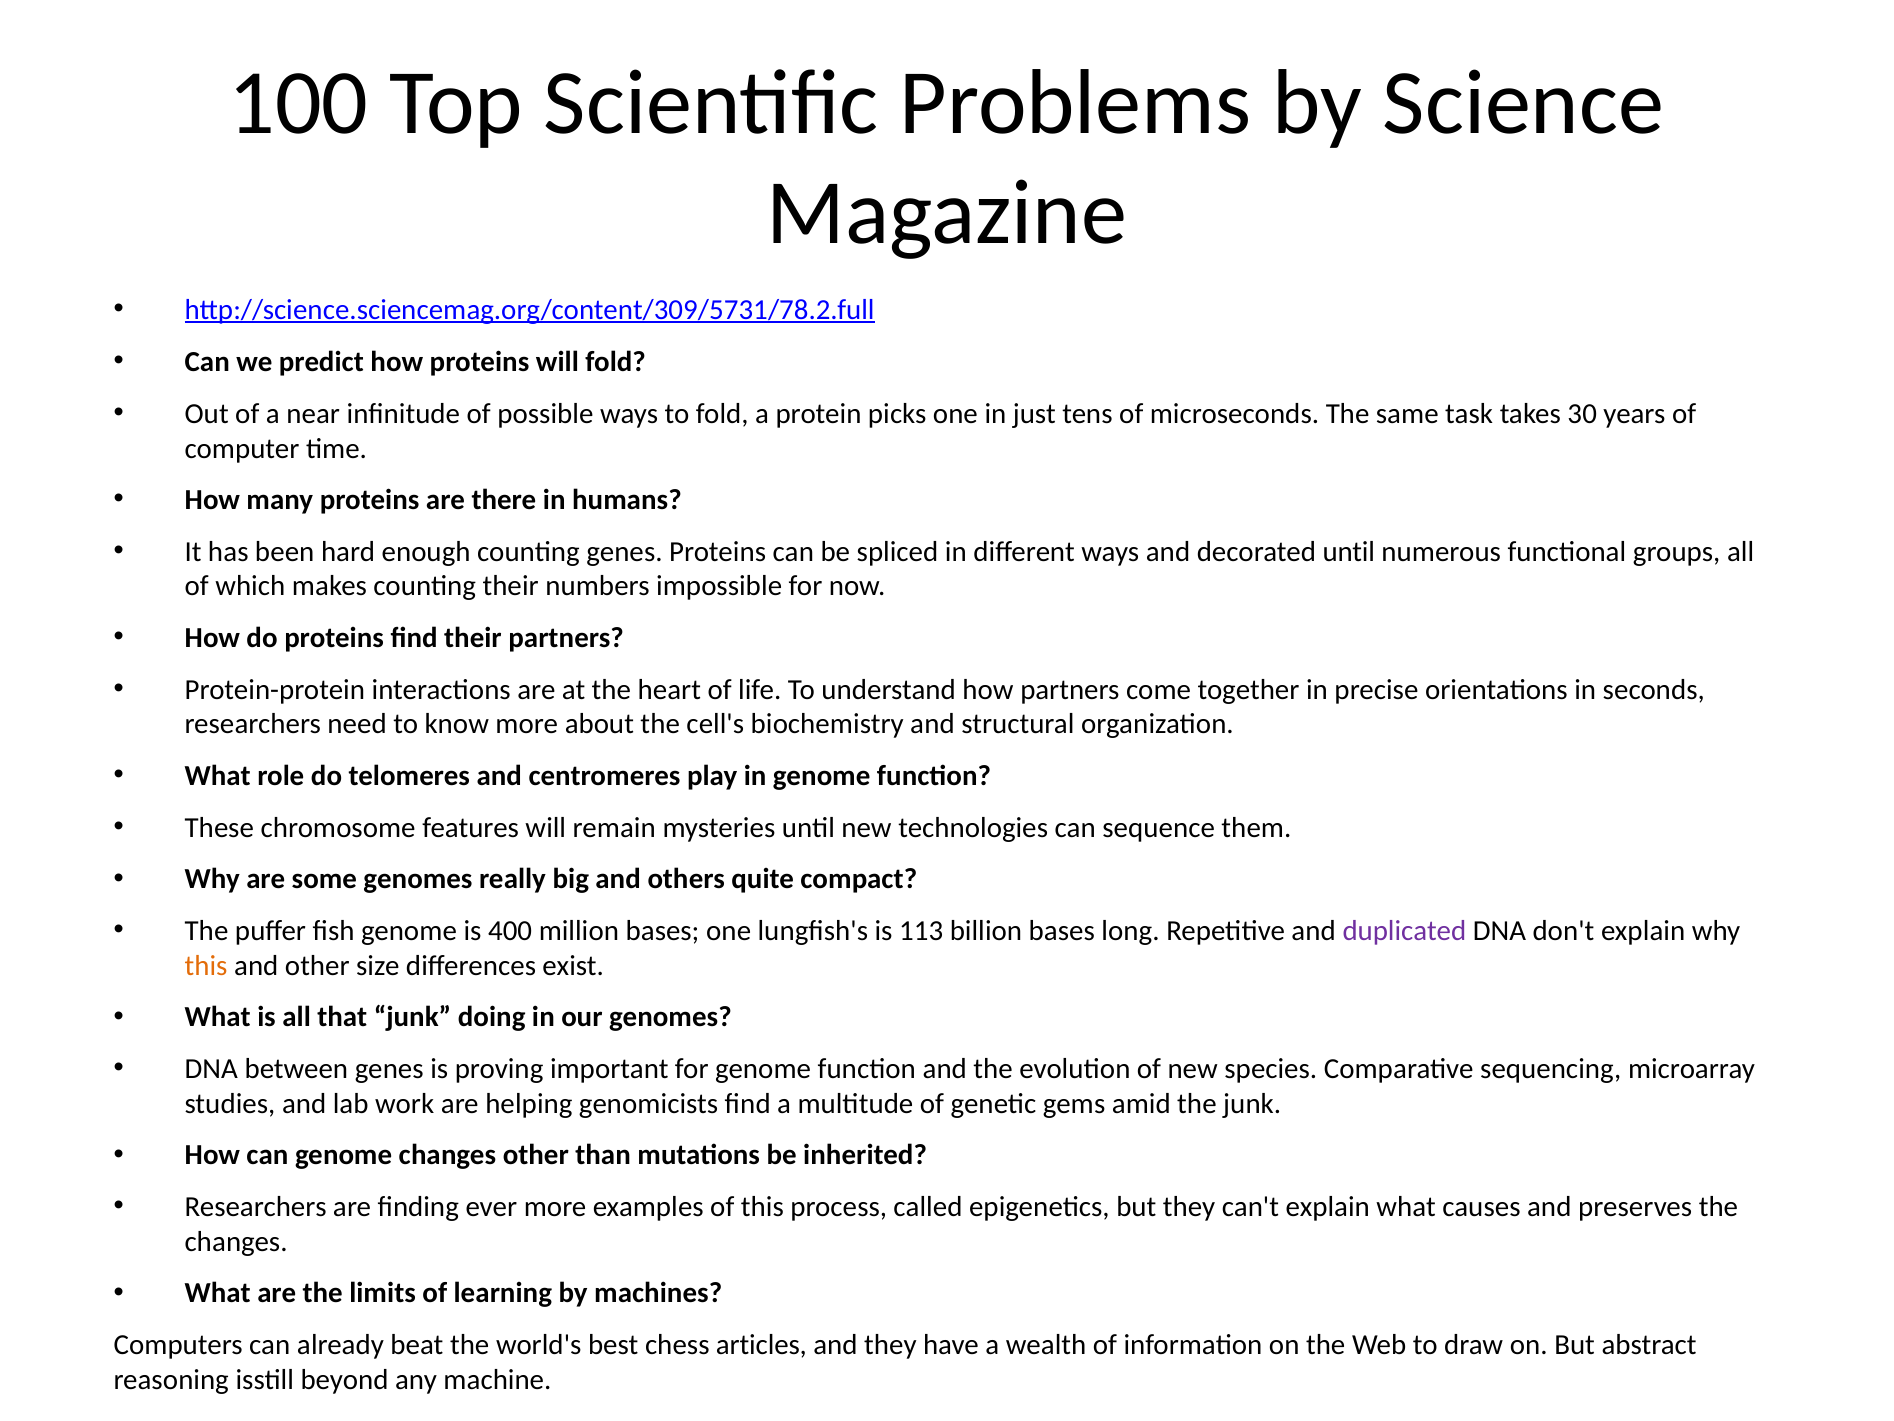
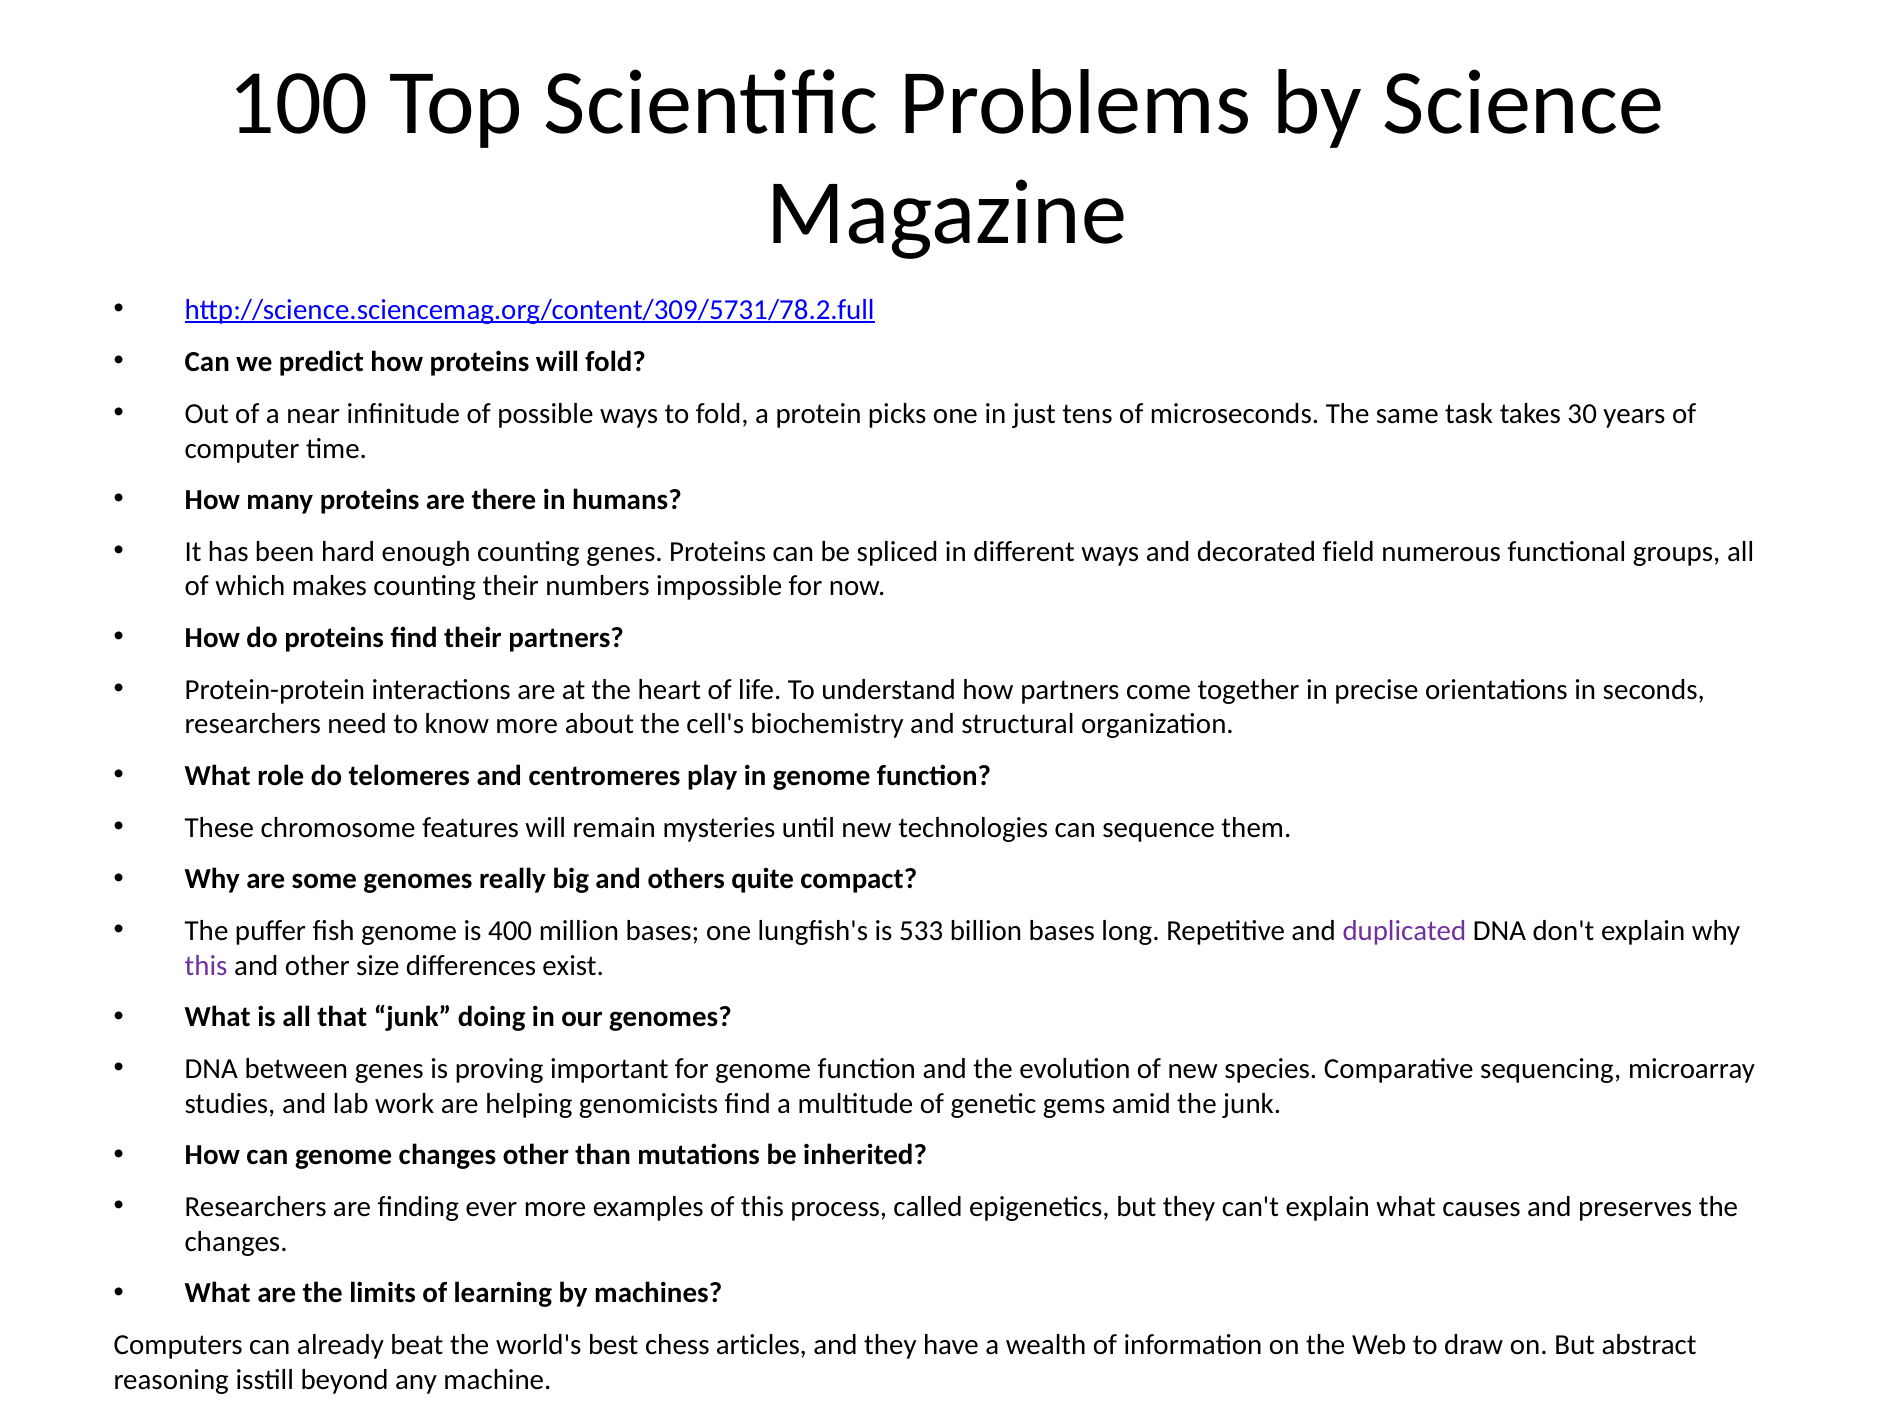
decorated until: until -> field
113: 113 -> 533
this at (206, 965) colour: orange -> purple
